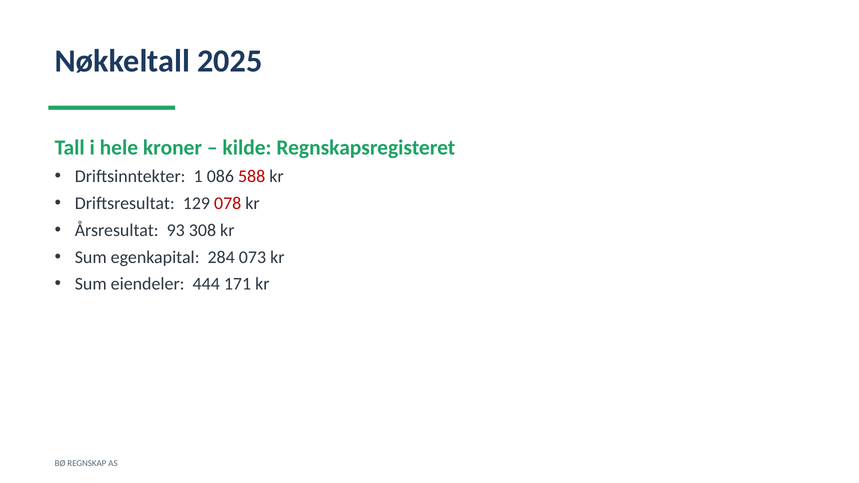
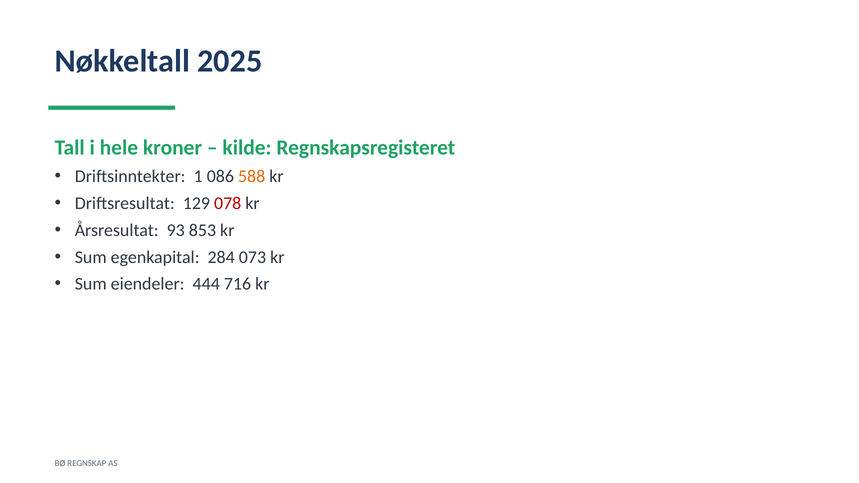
588 colour: red -> orange
308: 308 -> 853
171: 171 -> 716
